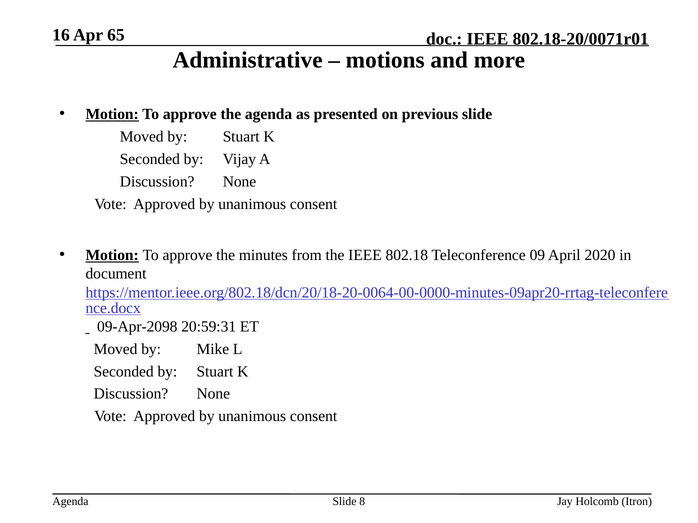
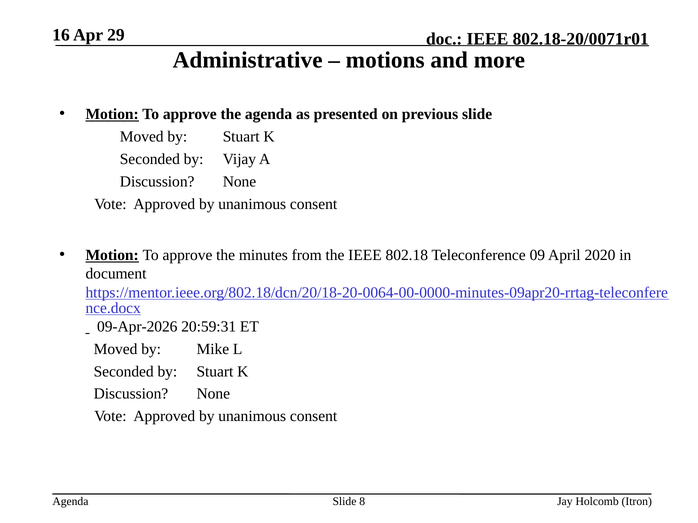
65: 65 -> 29
09-Apr-2098: 09-Apr-2098 -> 09-Apr-2026
